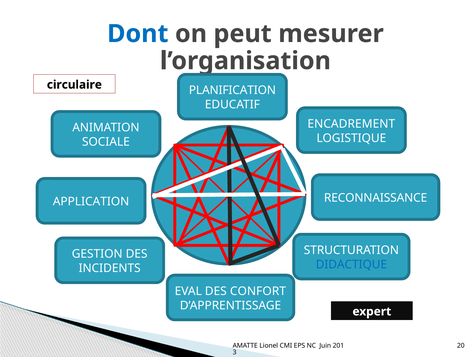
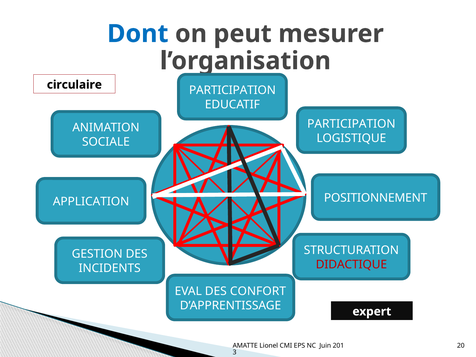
PLANIFICATION at (232, 90): PLANIFICATION -> PARTICIPATION
ENCADREMENT at (351, 124): ENCADREMENT -> PARTICIPATION
RECONNAISSANCE: RECONNAISSANCE -> POSITIONNEMENT
DIDACTIQUE colour: blue -> red
